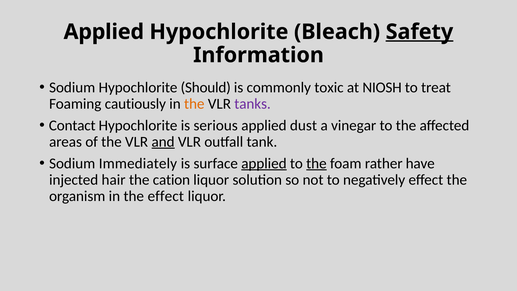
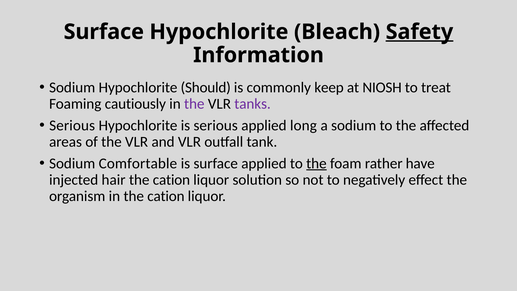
Applied at (104, 32): Applied -> Surface
toxic: toxic -> keep
the at (194, 104) colour: orange -> purple
Contact at (72, 125): Contact -> Serious
dust: dust -> long
a vinegar: vinegar -> sodium
and underline: present -> none
Immediately: Immediately -> Comfortable
applied at (264, 163) underline: present -> none
in the effect: effect -> cation
